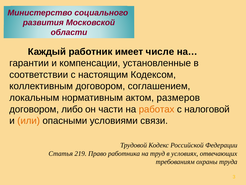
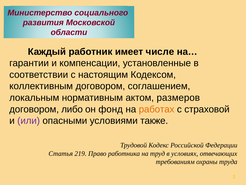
части: части -> фонд
налоговой: налоговой -> страховой
или colour: orange -> purple
связи: связи -> также
